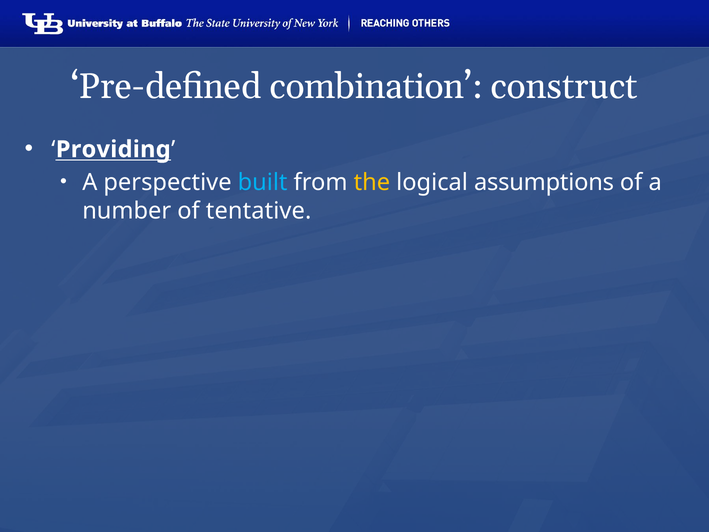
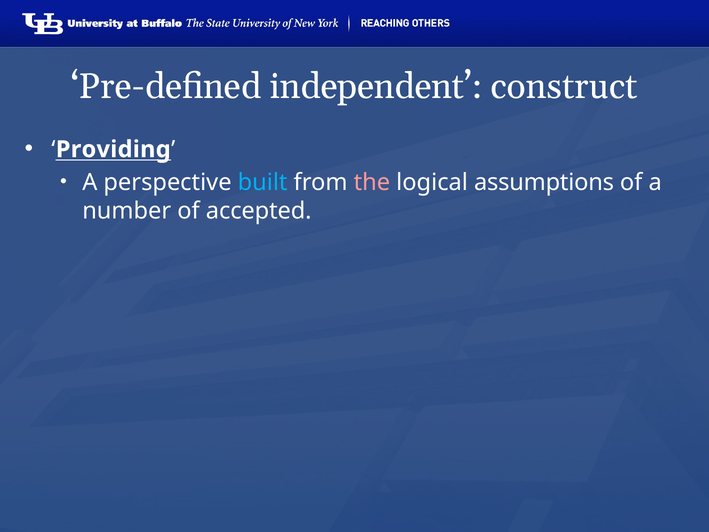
combination: combination -> independent
the colour: yellow -> pink
tentative: tentative -> accepted
